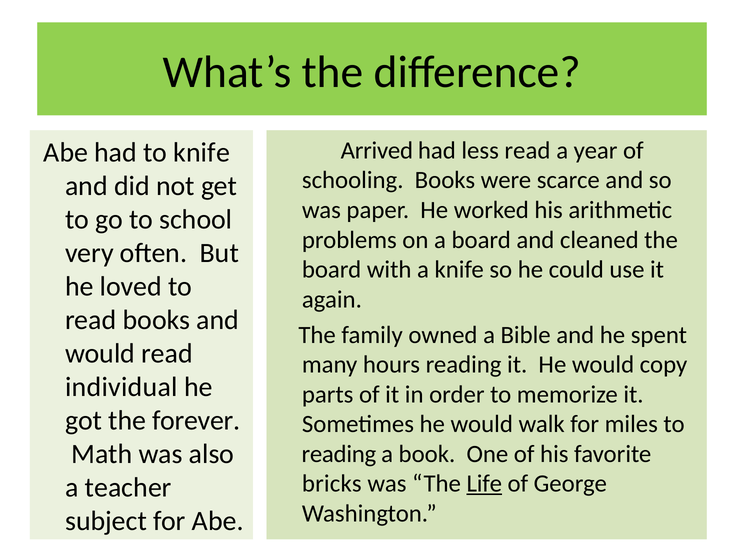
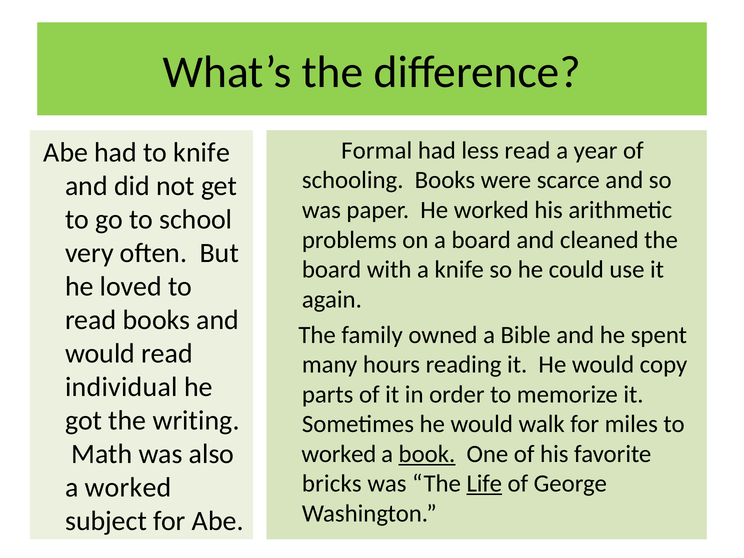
Arrived: Arrived -> Formal
forever: forever -> writing
reading at (339, 454): reading -> worked
book underline: none -> present
a teacher: teacher -> worked
